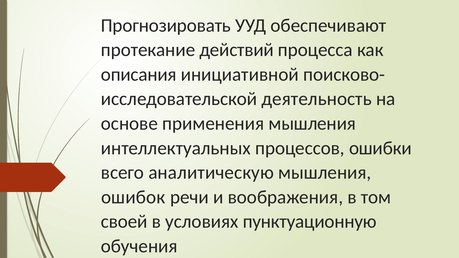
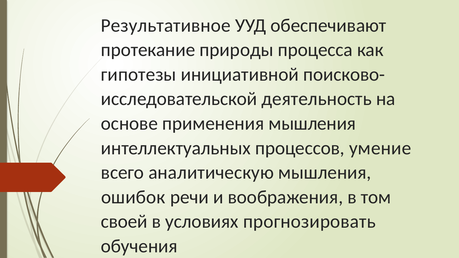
Прогнозировать: Прогнозировать -> Результативное
действий: действий -> природы
описания: описания -> гипотезы
ошибки: ошибки -> умение
пунктуационную: пунктуационную -> прогнозировать
